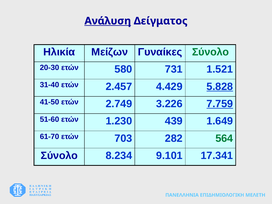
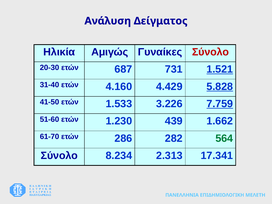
Ανάλυση underline: present -> none
Μείζων: Μείζων -> Αμιγώς
Σύνολο at (211, 52) colour: green -> red
580: 580 -> 687
1.521 underline: none -> present
2.457: 2.457 -> 4.160
2.749: 2.749 -> 1.533
1.649: 1.649 -> 1.662
703: 703 -> 286
9.101: 9.101 -> 2.313
